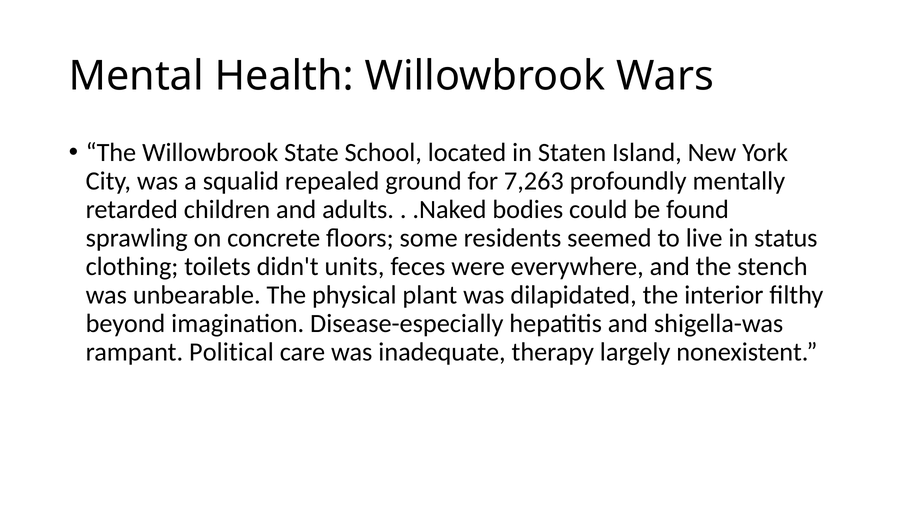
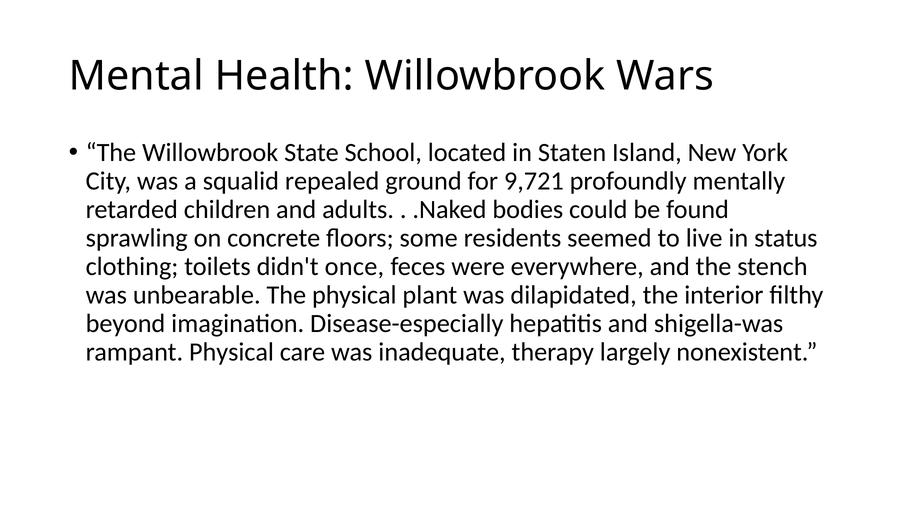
7,263: 7,263 -> 9,721
units: units -> once
rampant Political: Political -> Physical
